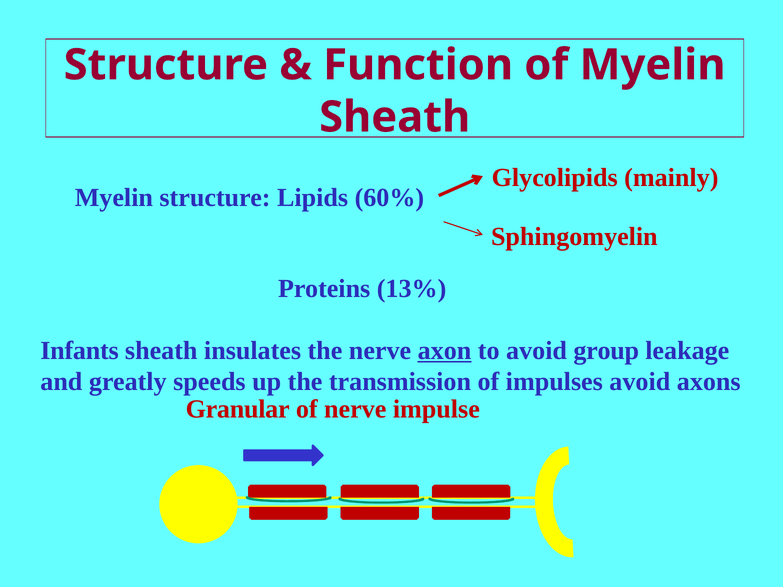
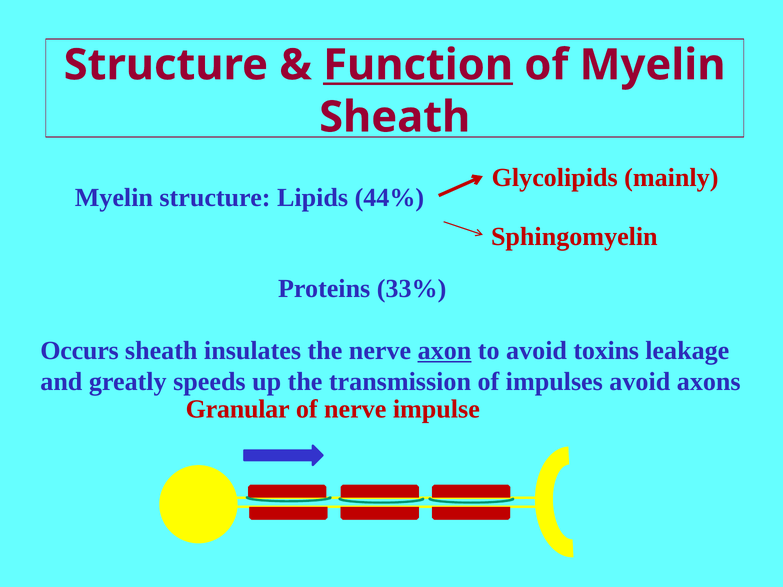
Function underline: none -> present
60%: 60% -> 44%
13%: 13% -> 33%
Infants: Infants -> Occurs
group: group -> toxins
